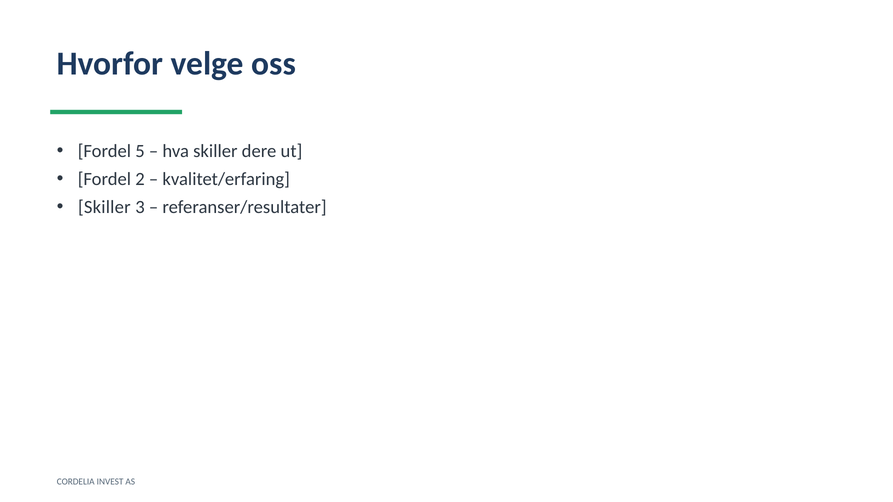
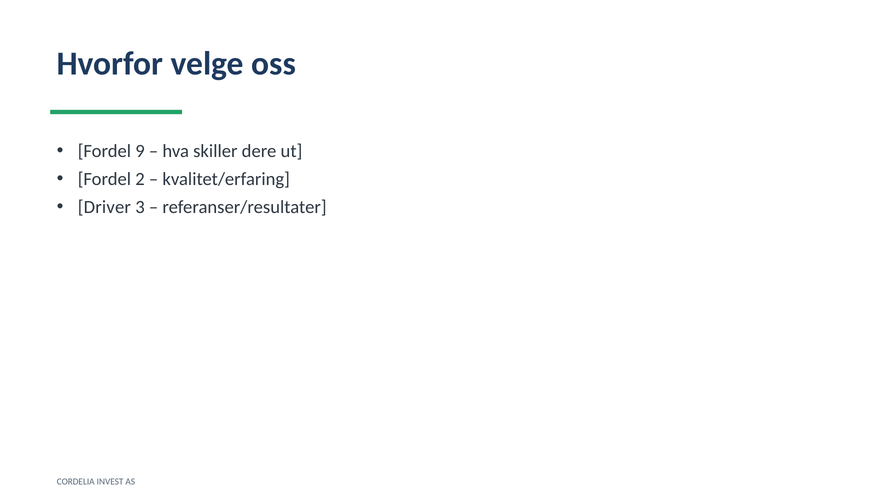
5: 5 -> 9
Skiller at (104, 207): Skiller -> Driver
